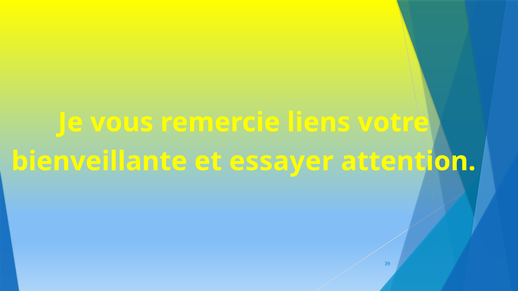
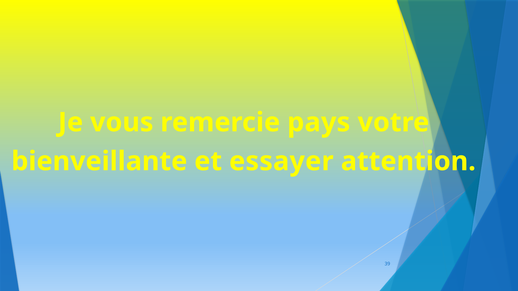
liens: liens -> pays
